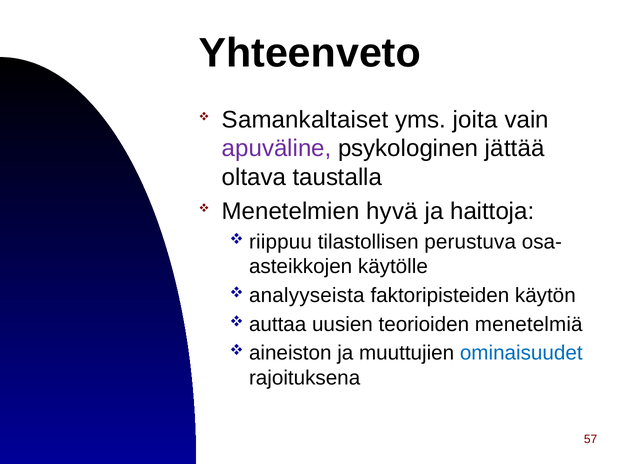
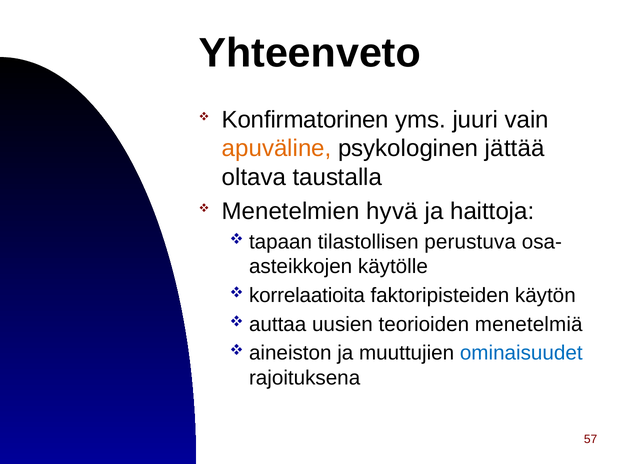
Samankaltaiset: Samankaltaiset -> Konfirmatorinen
joita: joita -> juuri
apuväline colour: purple -> orange
riippuu: riippuu -> tapaan
analyyseista: analyyseista -> korrelaatioita
